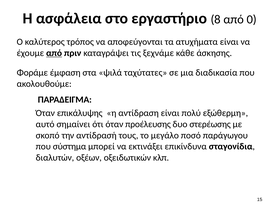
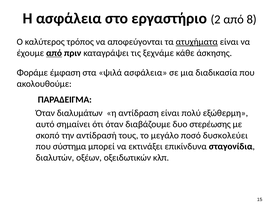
8: 8 -> 2
0: 0 -> 8
ατυχήματα underline: none -> present
ψιλά ταχύτατες: ταχύτατες -> ασφάλεια
επικάλυψης: επικάλυψης -> διαλυμάτων
προέλευσης: προέλευσης -> διαβάζουμε
παράγωγου: παράγωγου -> δυσκολεύει
